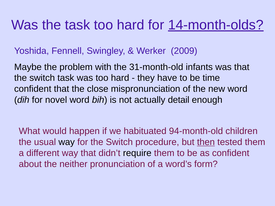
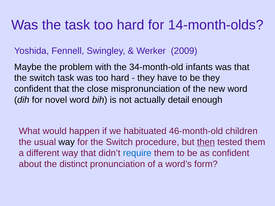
14-month-olds underline: present -> none
31-month-old: 31-month-old -> 34-month-old
be time: time -> they
94-month-old: 94-month-old -> 46-month-old
require colour: black -> blue
neither: neither -> distinct
